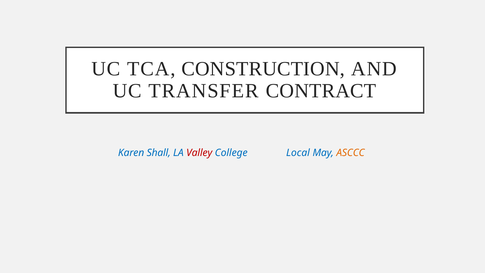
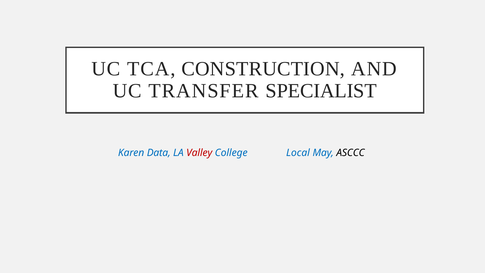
CONTRACT: CONTRACT -> SPECIALIST
Shall: Shall -> Data
ASCCC colour: orange -> black
